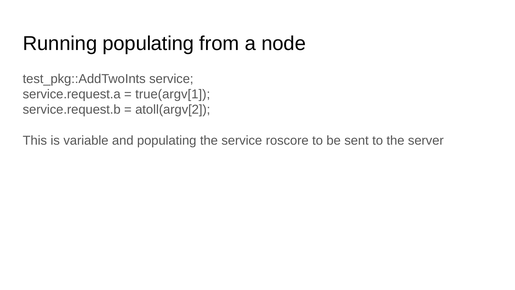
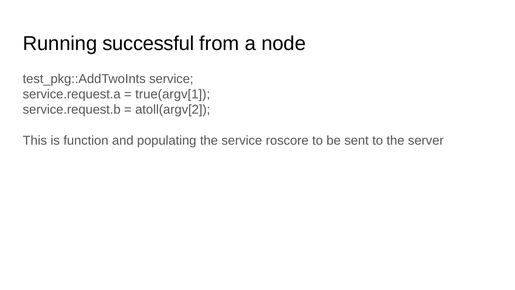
Running populating: populating -> successful
variable: variable -> function
